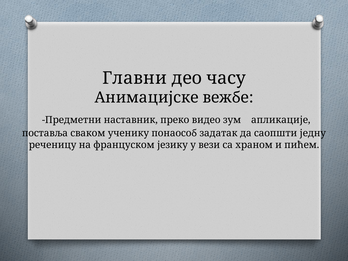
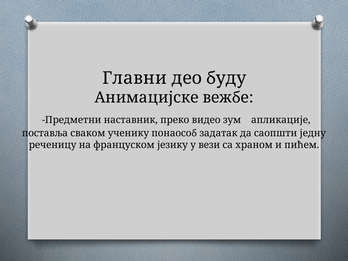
часу: часу -> буду
